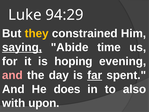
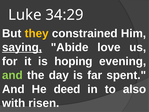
94:29: 94:29 -> 34:29
time: time -> love
and at (12, 75) colour: pink -> light green
far underline: present -> none
does: does -> deed
upon: upon -> risen
